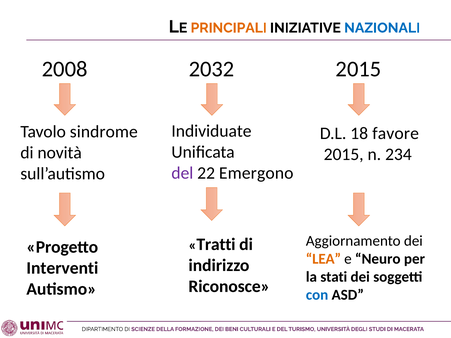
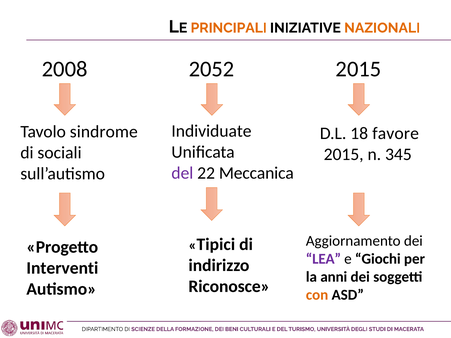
NAZIONALI colour: blue -> orange
2032: 2032 -> 2052
novità: novità -> sociali
234: 234 -> 345
Emergono: Emergono -> Meccanica
Tratti: Tratti -> Tipici
LEA colour: orange -> purple
Neuro: Neuro -> Giochi
stati: stati -> anni
con colour: blue -> orange
